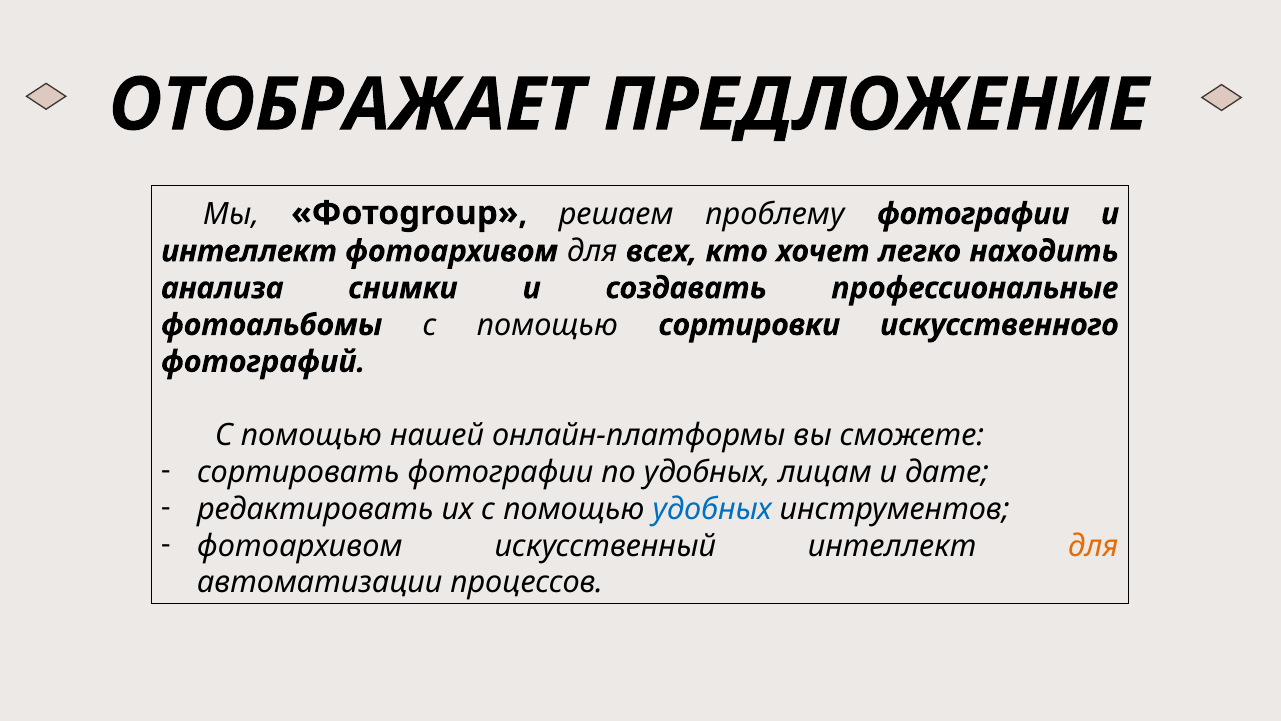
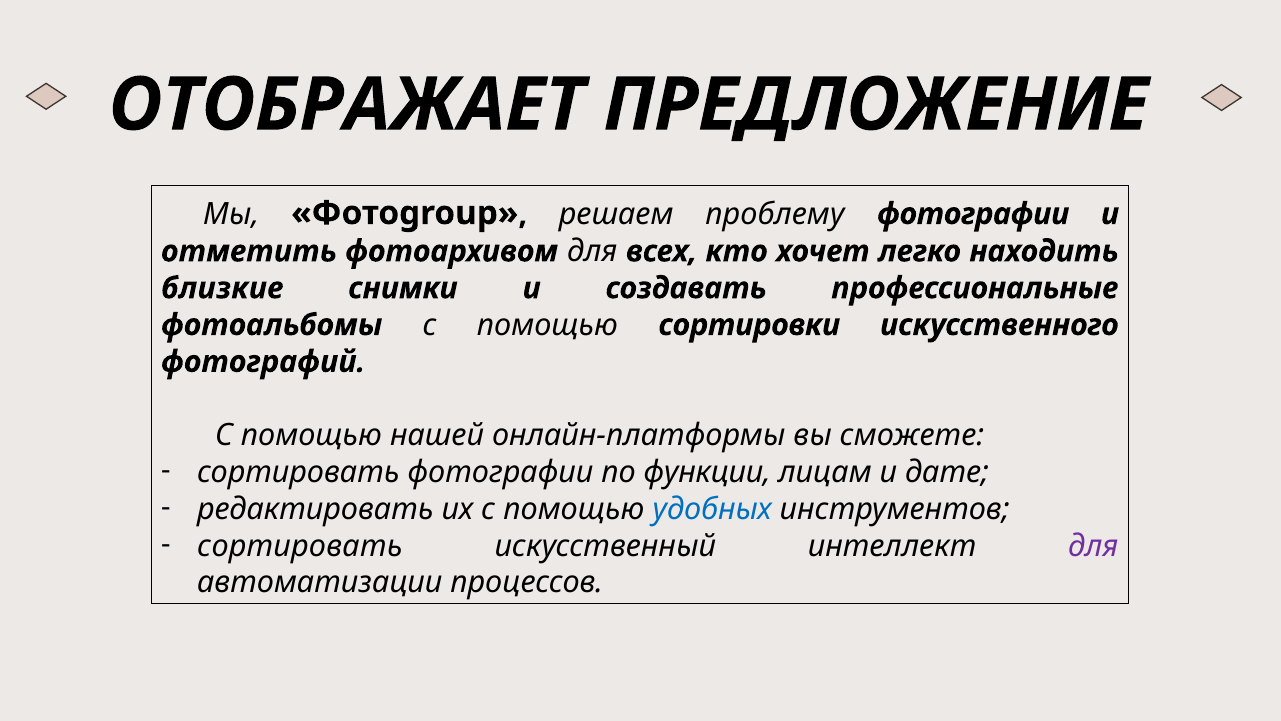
интеллект at (249, 251): интеллект -> отметить
анализа: анализа -> близкие
по удобных: удобных -> функции
фотоархивом at (300, 546): фотоархивом -> сортировать
для at (1093, 546) colour: orange -> purple
